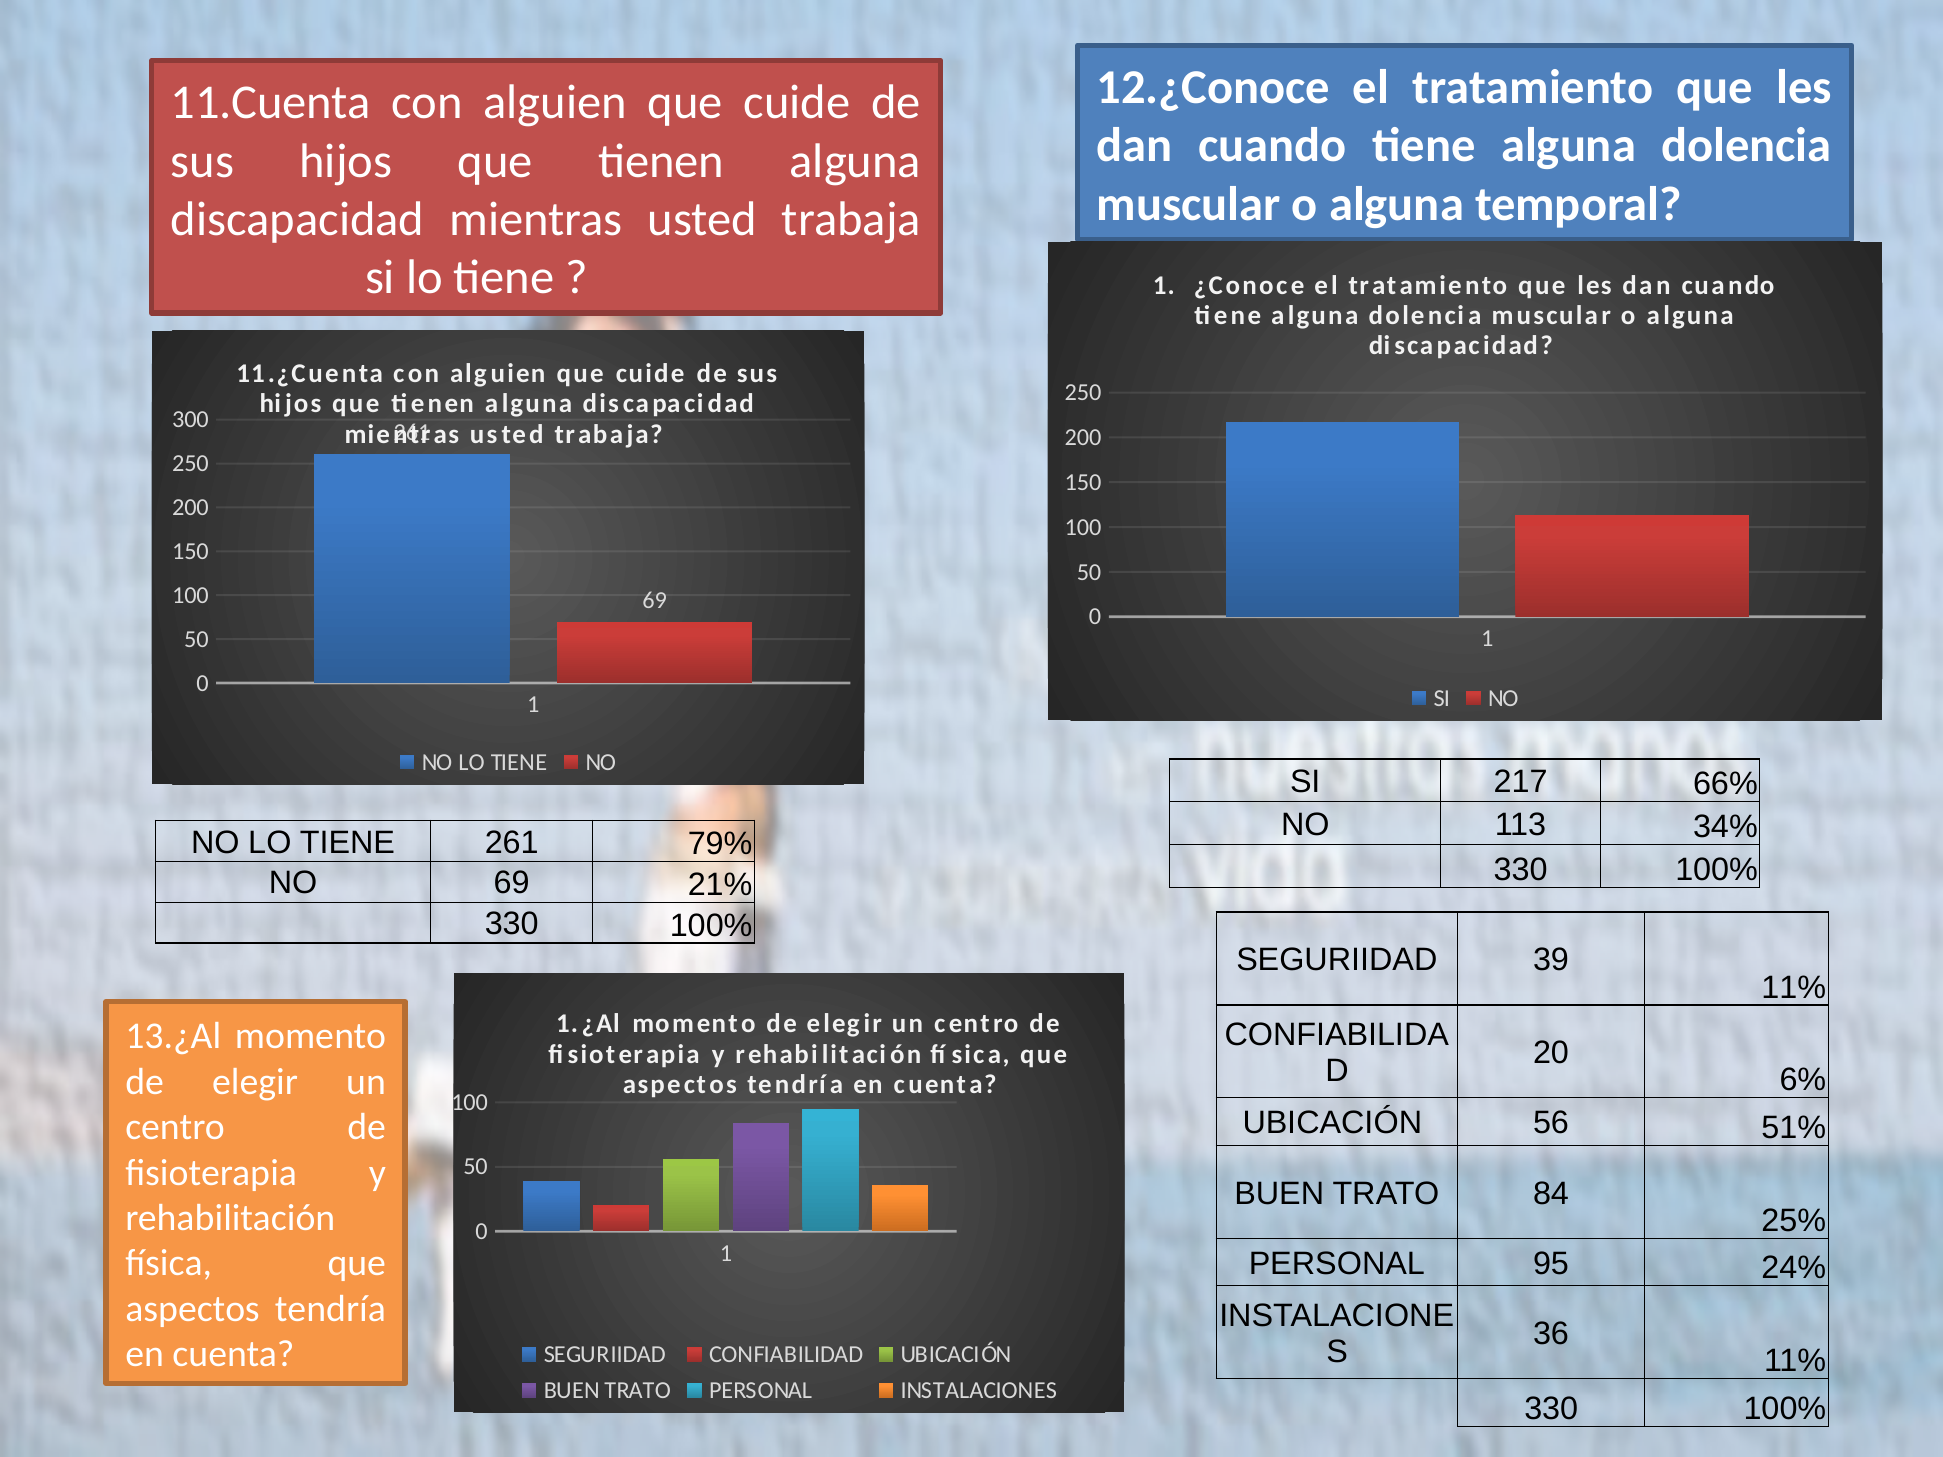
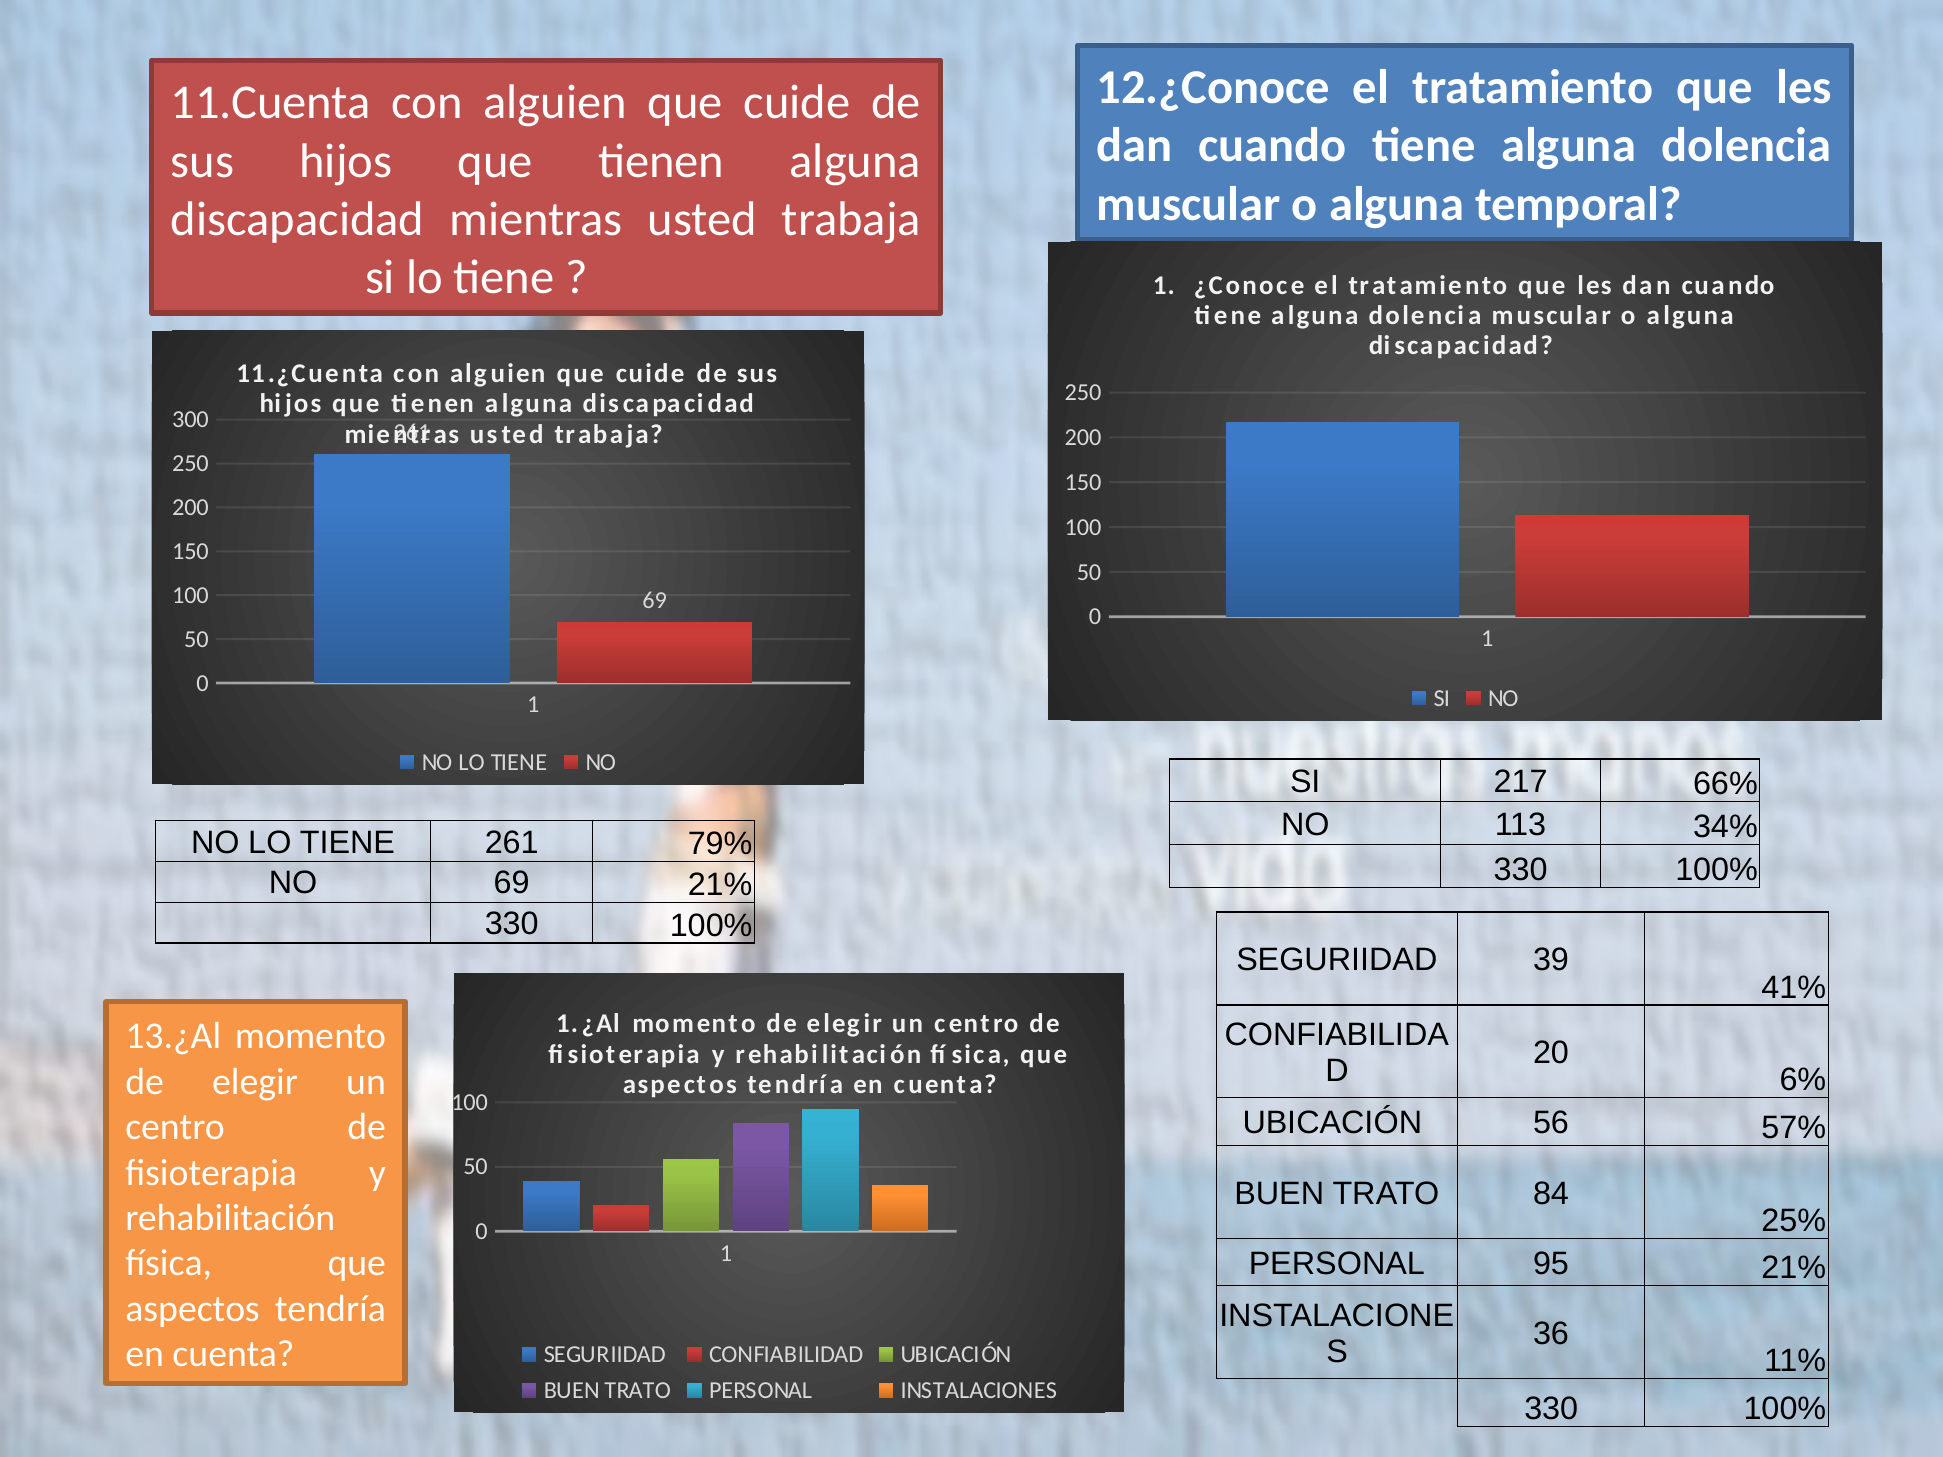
11% at (1794, 988): 11% -> 41%
51%: 51% -> 57%
95 24%: 24% -> 21%
